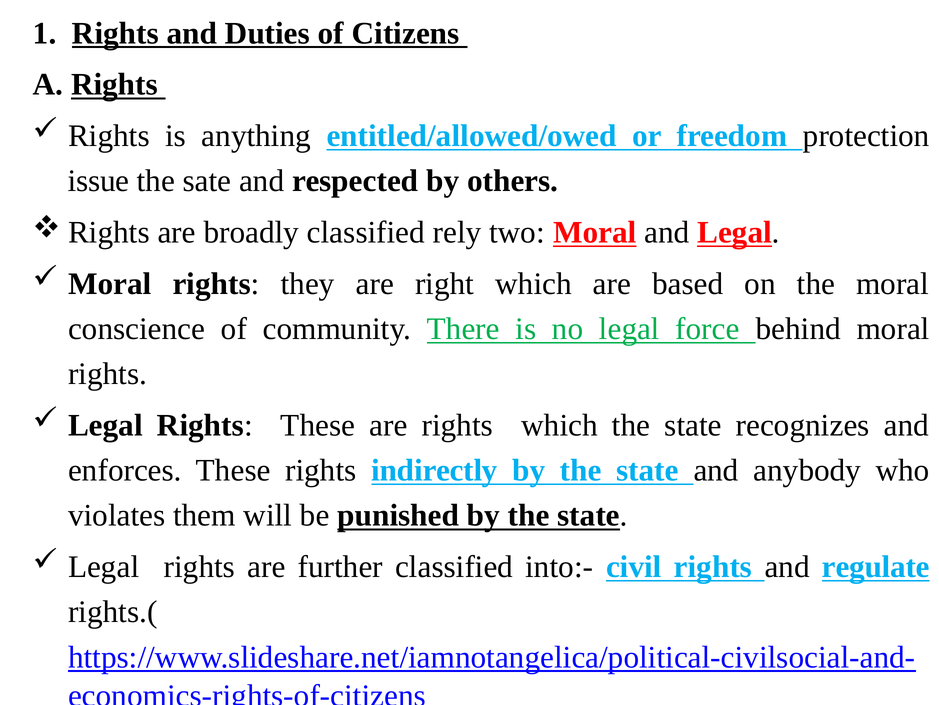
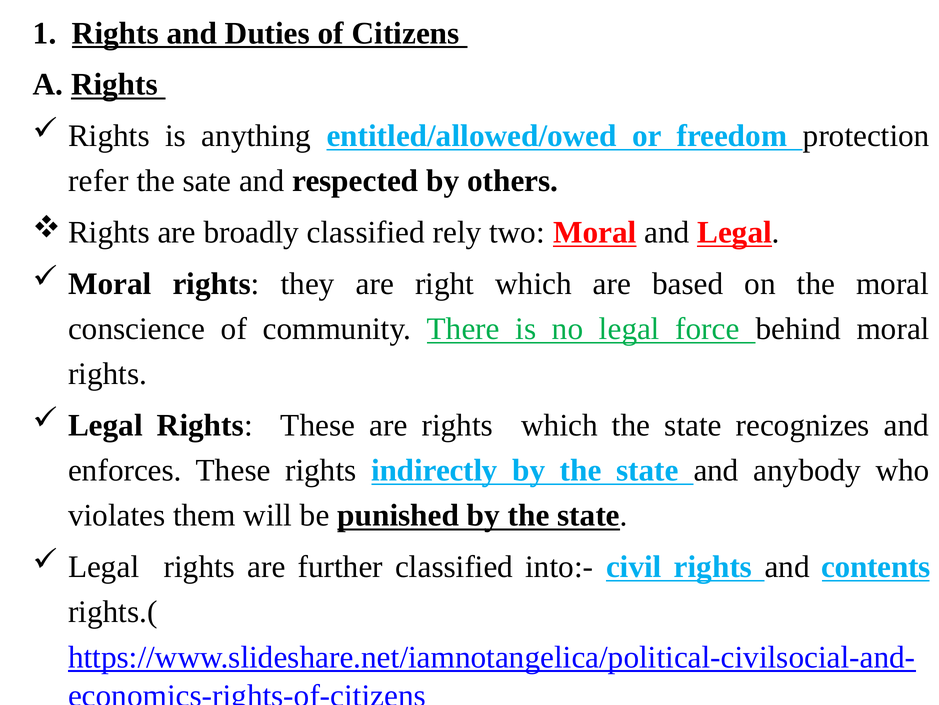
issue: issue -> refer
regulate: regulate -> contents
